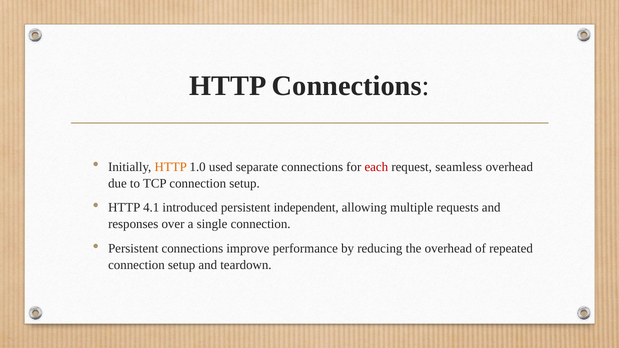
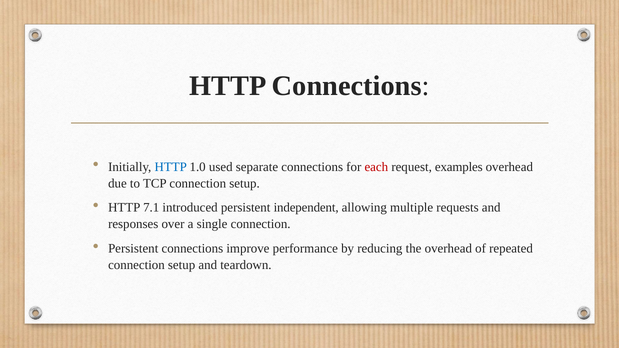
HTTP at (171, 167) colour: orange -> blue
seamless: seamless -> examples
4.1: 4.1 -> 7.1
